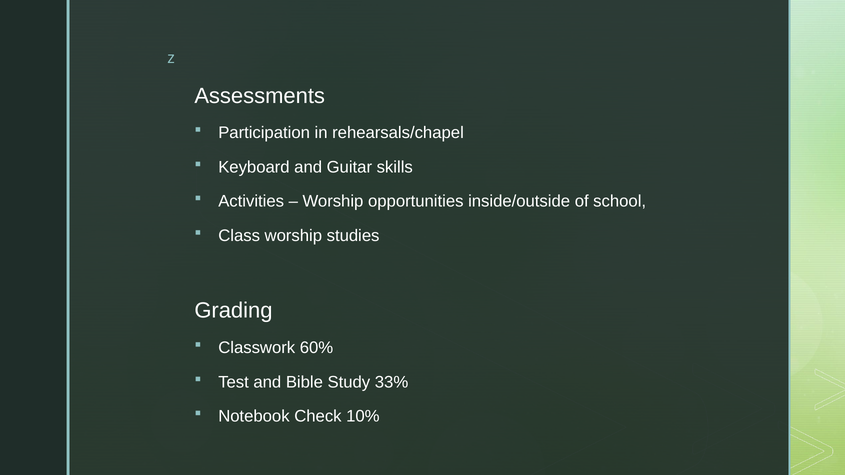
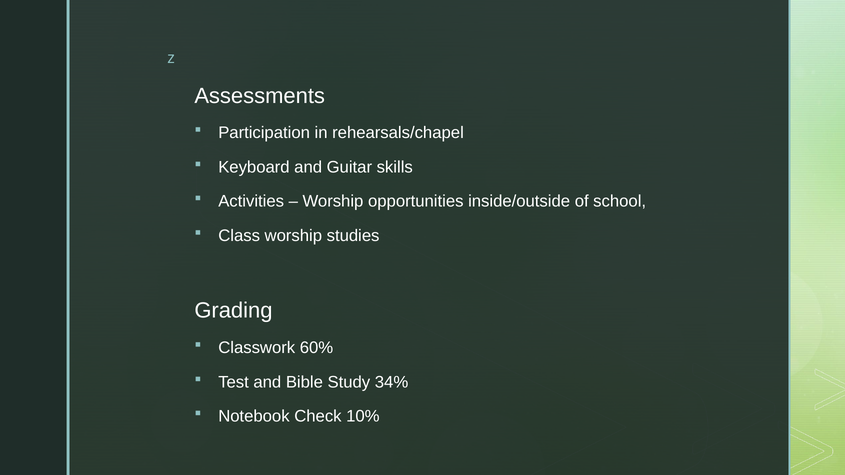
33%: 33% -> 34%
